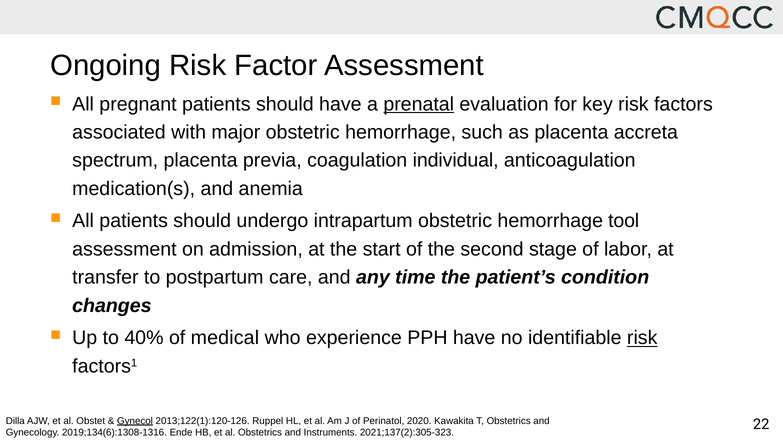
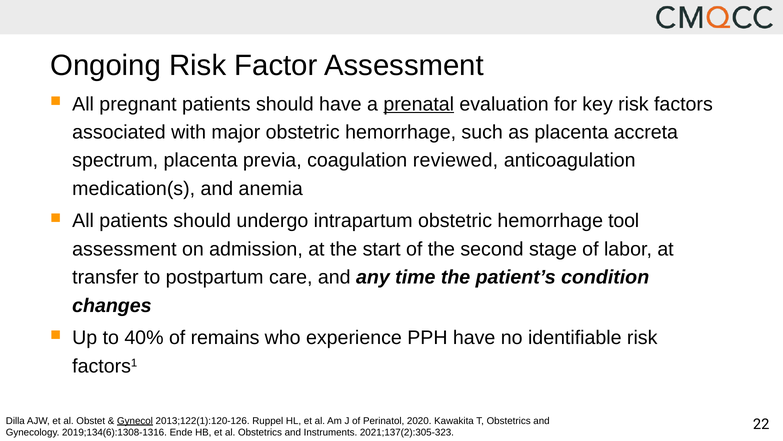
individual: individual -> reviewed
medical: medical -> remains
risk at (642, 338) underline: present -> none
